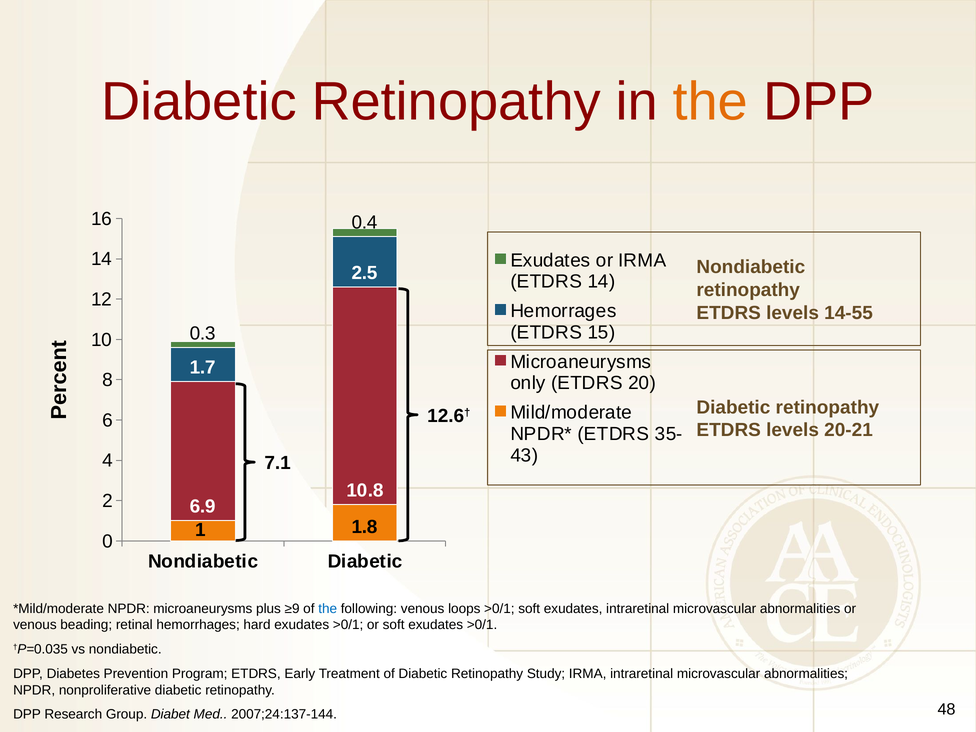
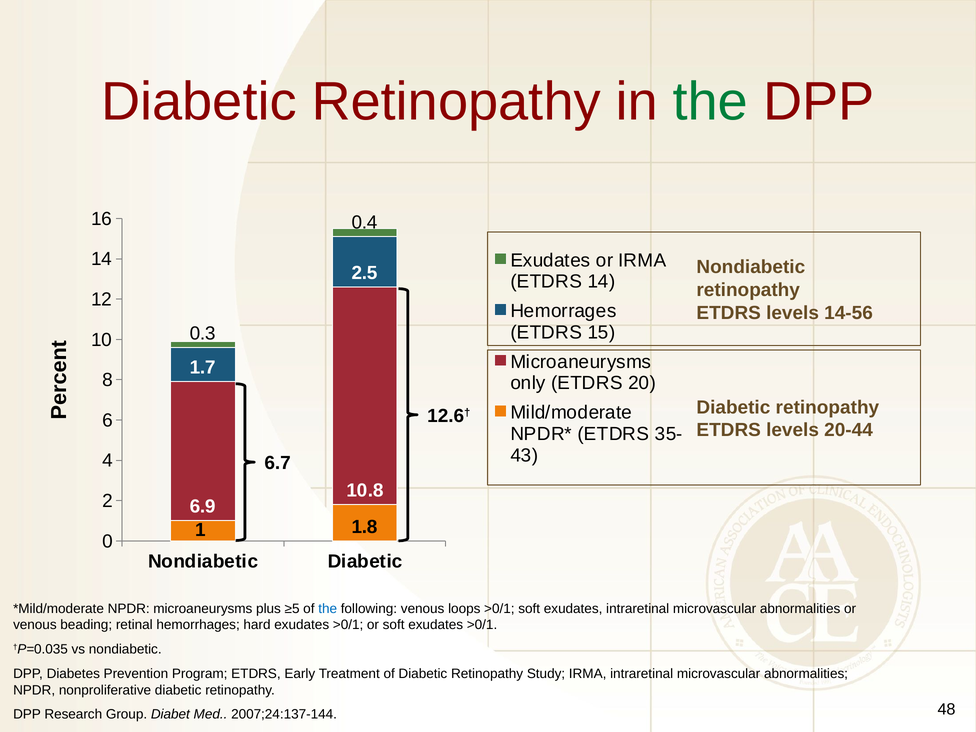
the at (710, 102) colour: orange -> green
14-55: 14-55 -> 14-56
20-21: 20-21 -> 20-44
7.1: 7.1 -> 6.7
≥9: ≥9 -> ≥5
